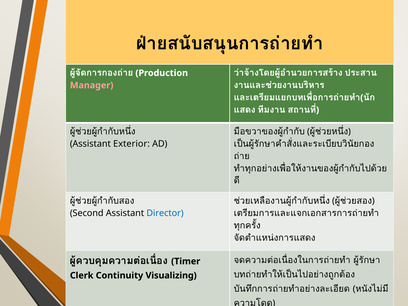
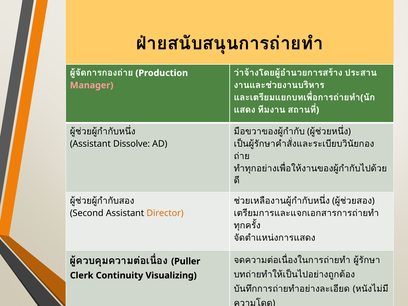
Exterior: Exterior -> Dissolve
Director colour: blue -> orange
Timer: Timer -> Puller
